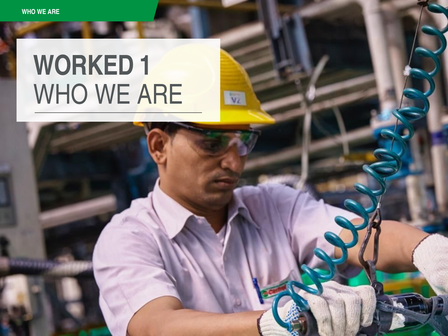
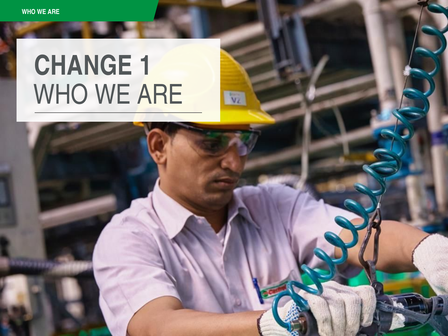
WORKED: WORKED -> CHANGE
